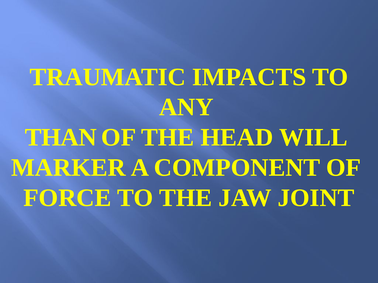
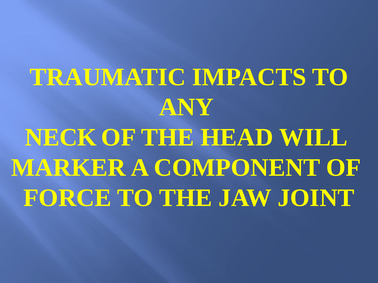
THAN: THAN -> NECK
